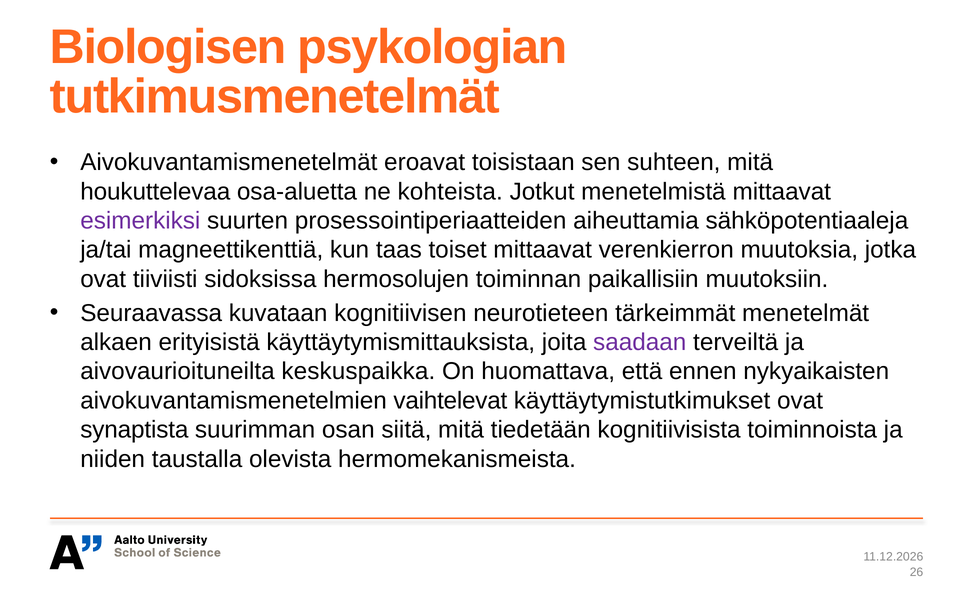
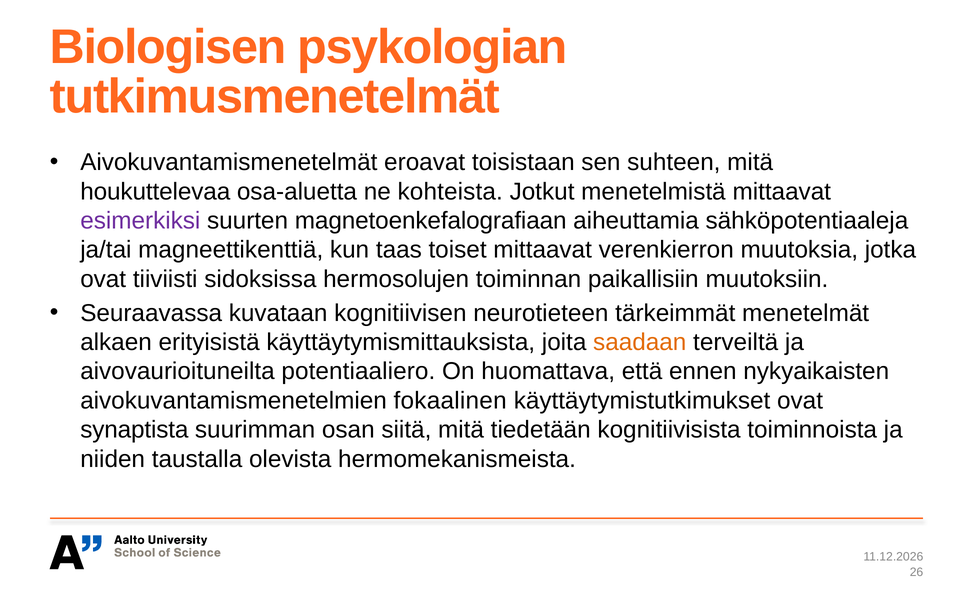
prosessointiperiaatteiden: prosessointiperiaatteiden -> magnetoenkefalografiaan
saadaan colour: purple -> orange
keskuspaikka: keskuspaikka -> potentiaaliero
vaihtelevat: vaihtelevat -> fokaalinen
